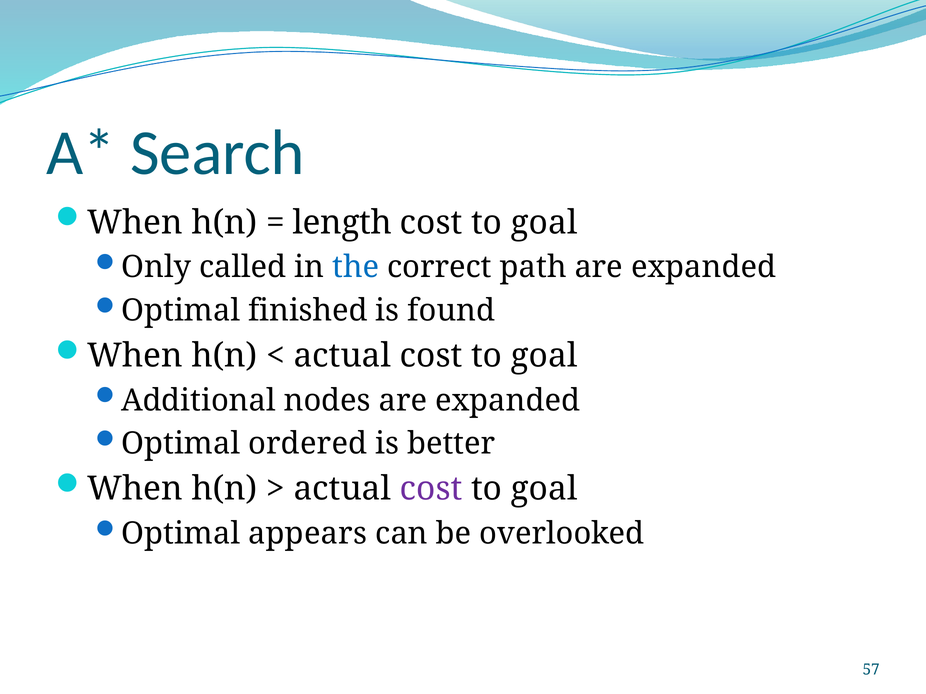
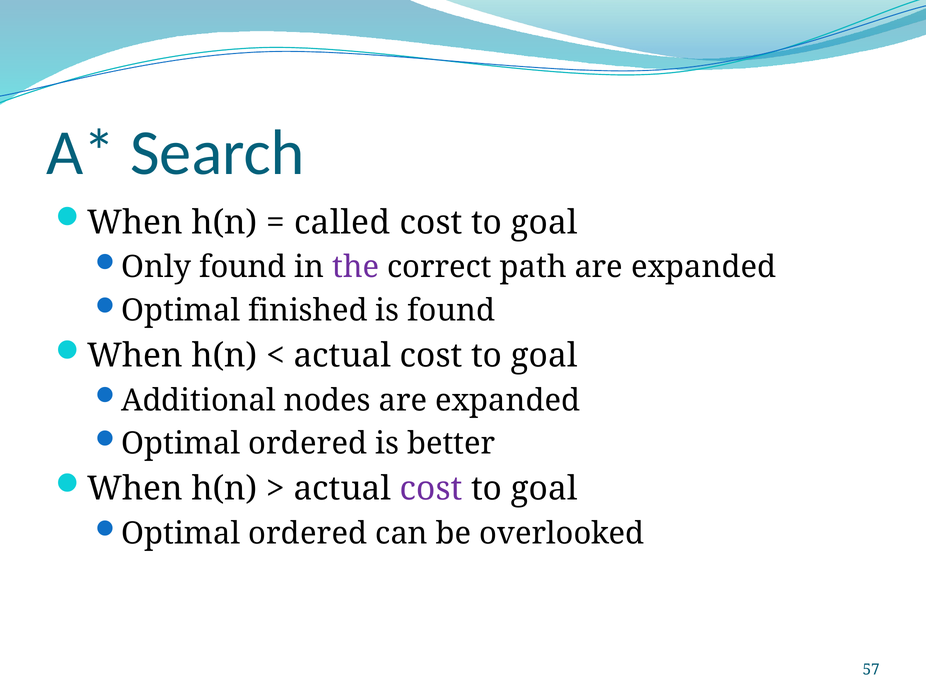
length: length -> called
Only called: called -> found
the colour: blue -> purple
appears at (308, 534): appears -> ordered
